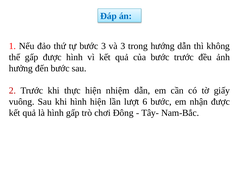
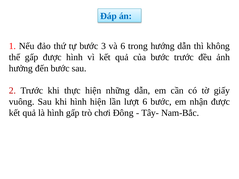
và 3: 3 -> 6
nhiệm: nhiệm -> những
